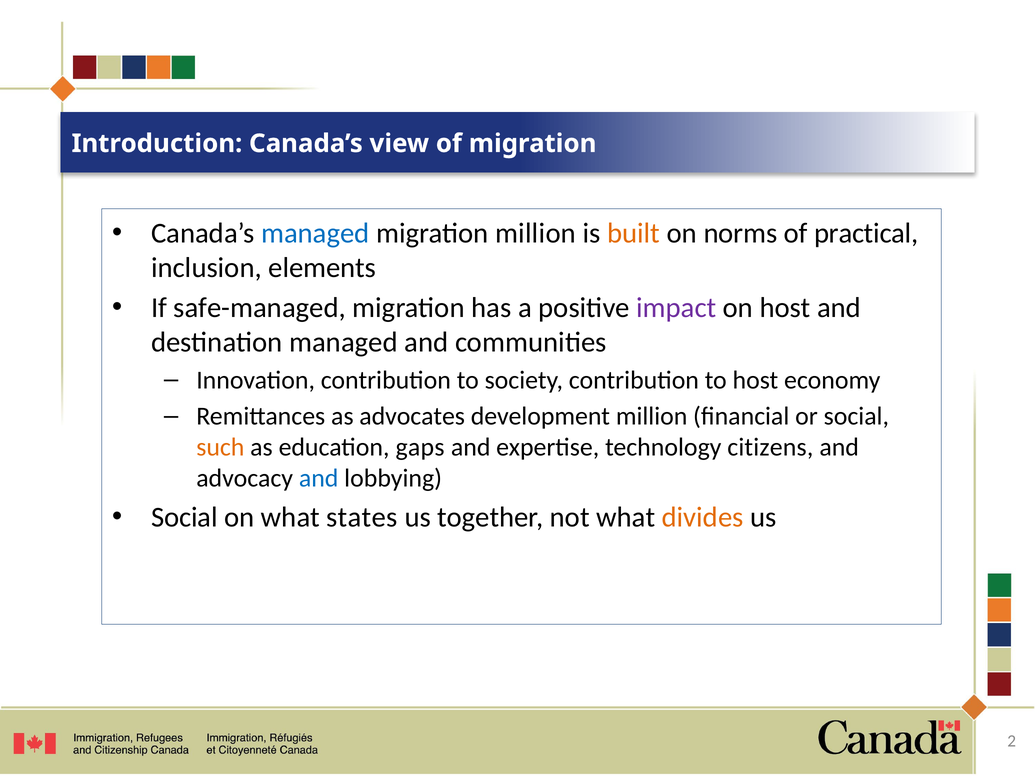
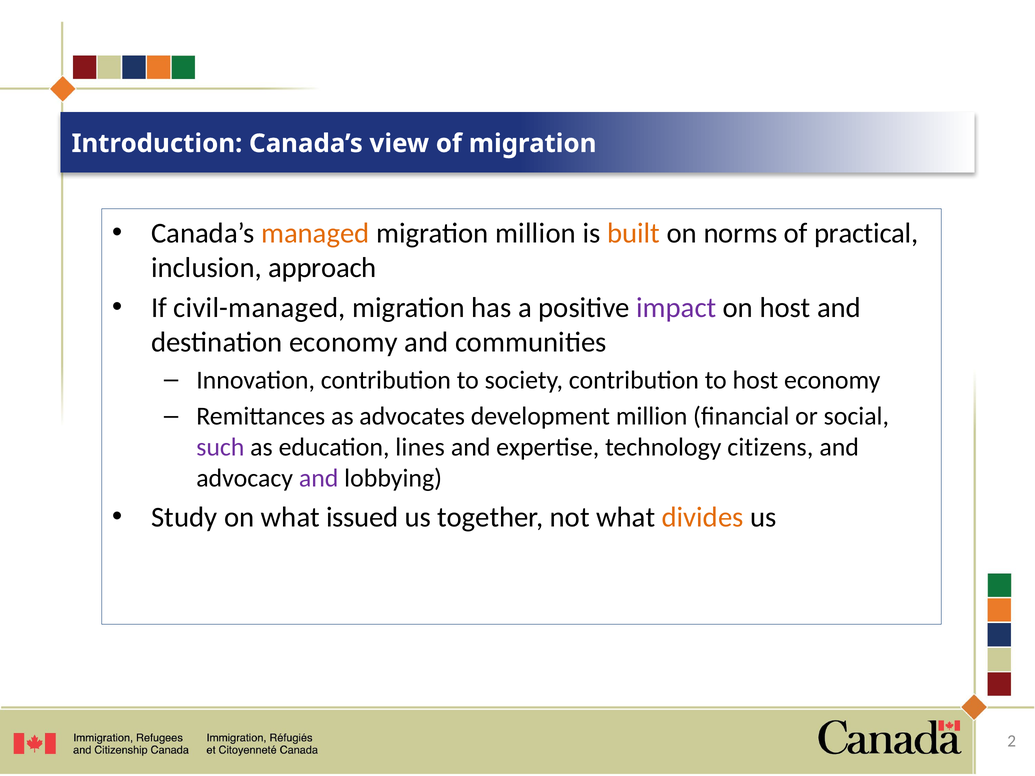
managed at (315, 233) colour: blue -> orange
elements: elements -> approach
safe-managed: safe-managed -> civil-managed
destination managed: managed -> economy
such colour: orange -> purple
gaps: gaps -> lines
and at (319, 479) colour: blue -> purple
Social at (184, 517): Social -> Study
states: states -> issued
